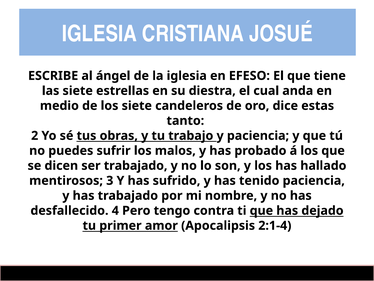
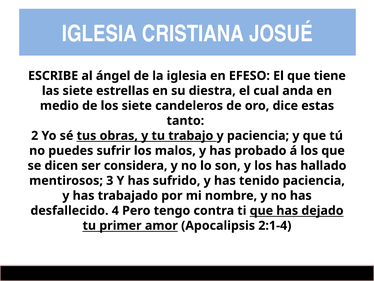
ser trabajado: trabajado -> considera
